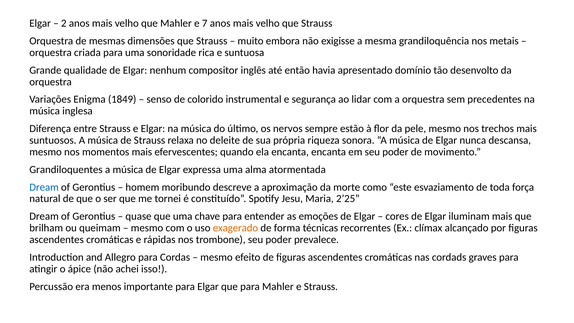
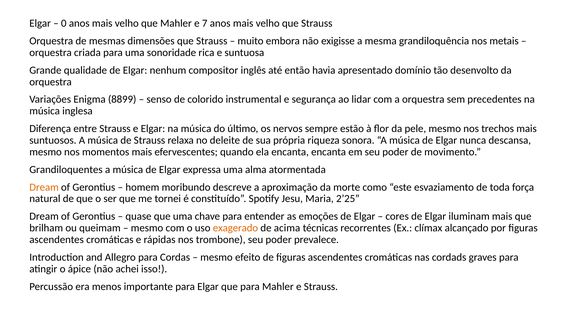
2: 2 -> 0
1849: 1849 -> 8899
Dream at (44, 187) colour: blue -> orange
forma: forma -> acima
